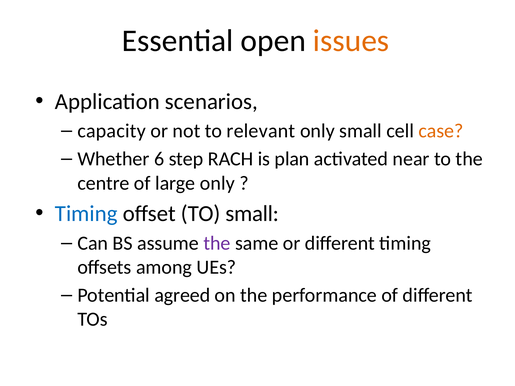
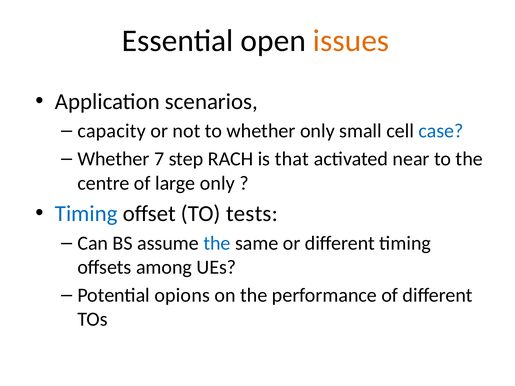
to relevant: relevant -> whether
case colour: orange -> blue
6: 6 -> 7
plan: plan -> that
TO small: small -> tests
the at (217, 243) colour: purple -> blue
agreed: agreed -> opions
